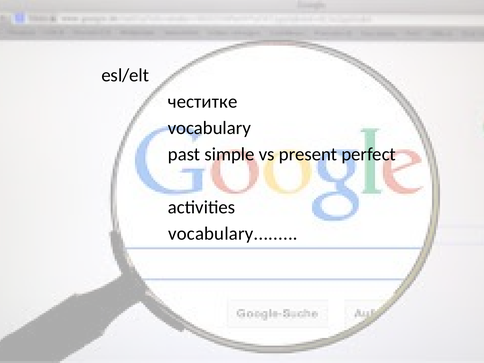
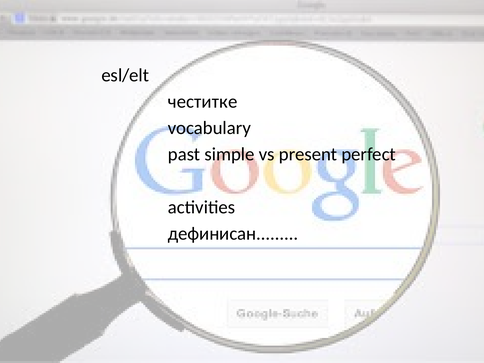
vocabulary at (233, 234): vocabulary -> дефинисан
